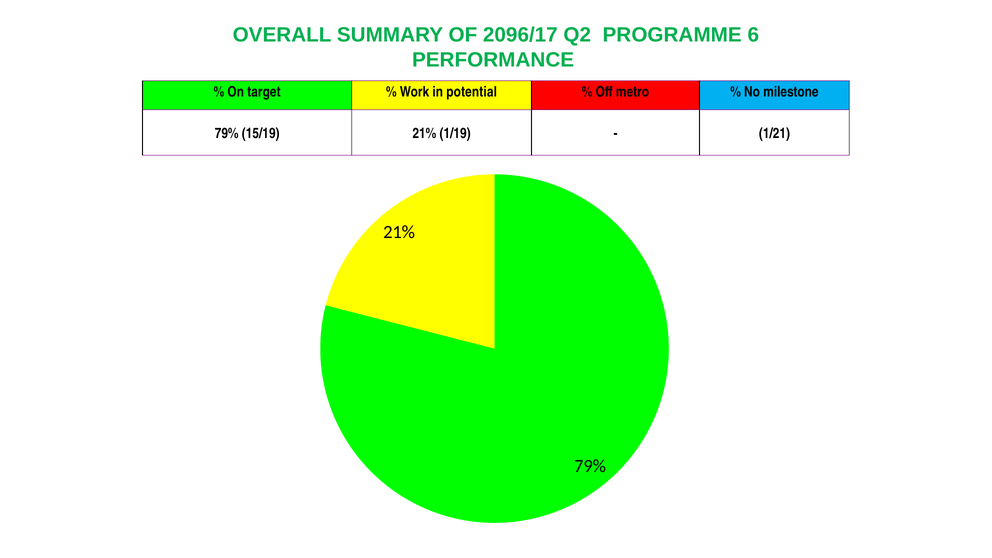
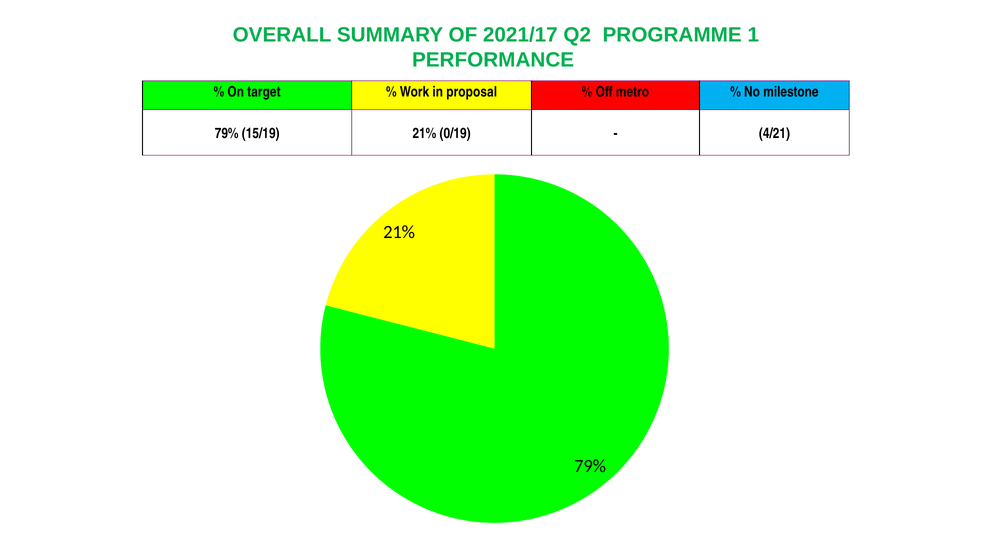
2096/17: 2096/17 -> 2021/17
6: 6 -> 1
potential: potential -> proposal
1/19: 1/19 -> 0/19
1/21: 1/21 -> 4/21
